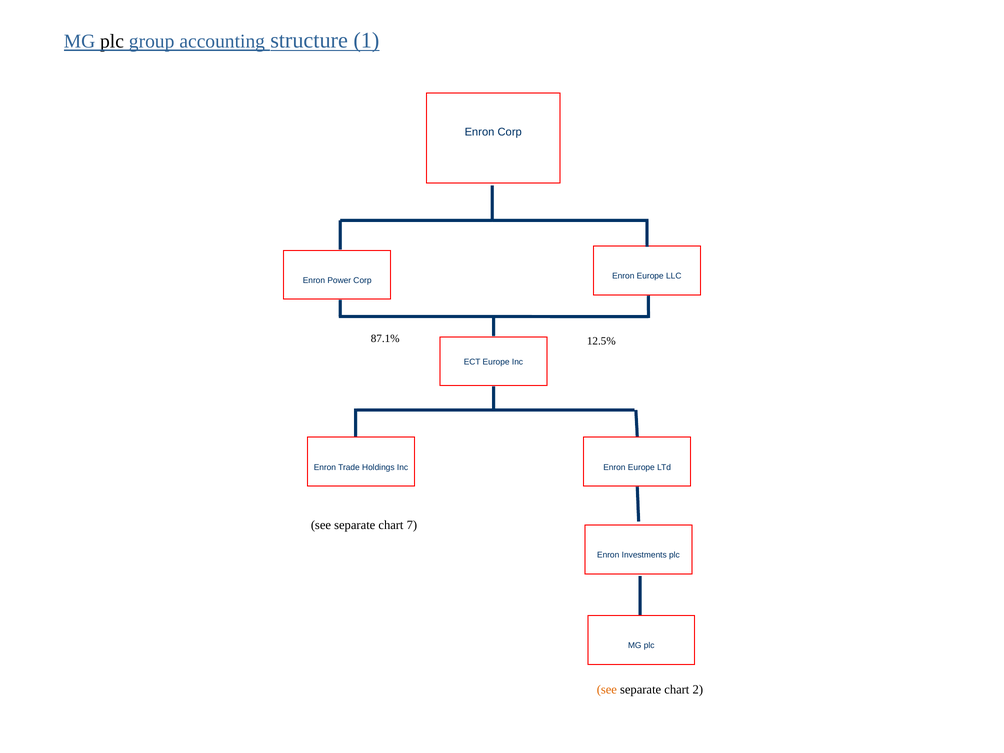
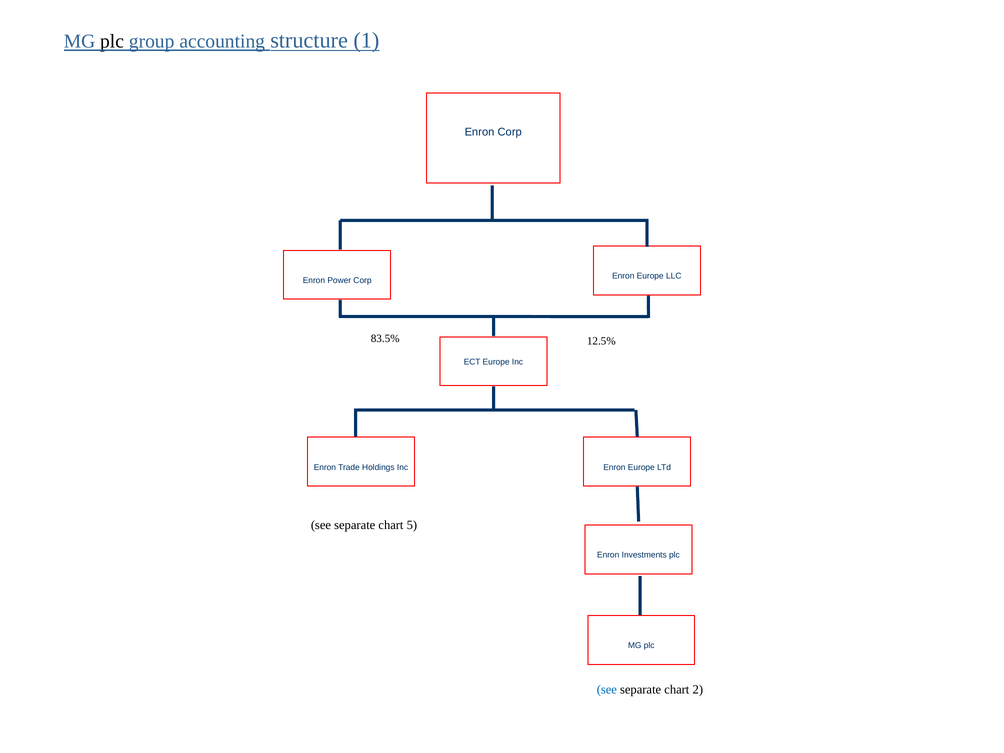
87.1%: 87.1% -> 83.5%
7: 7 -> 5
see at (607, 689) colour: orange -> blue
